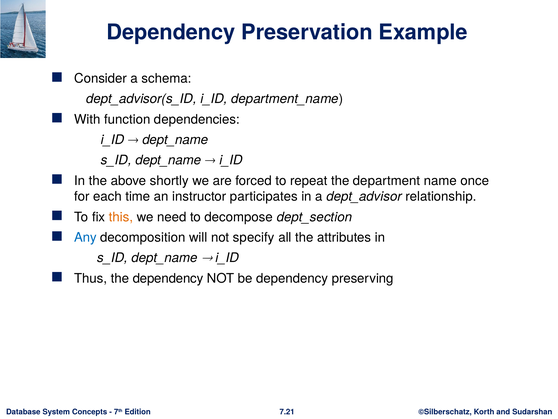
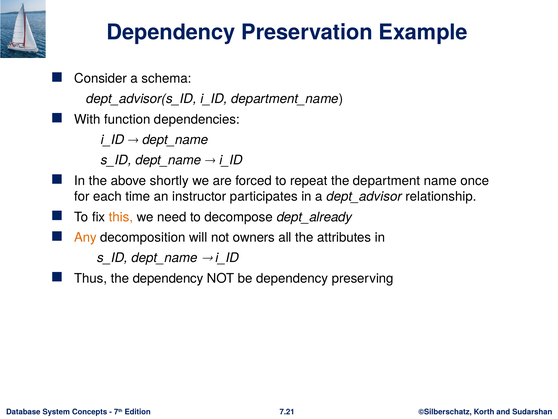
dept_section: dept_section -> dept_already
Any colour: blue -> orange
specify: specify -> owners
